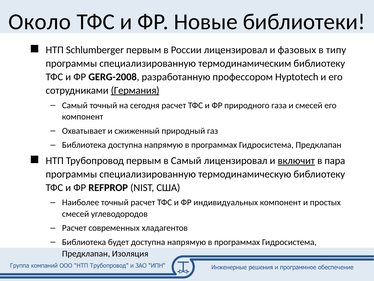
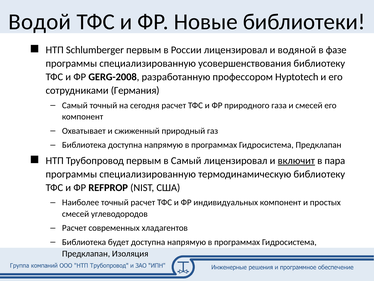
Около: Около -> Водой
фазовых: фазовых -> водяной
типу: типу -> фазе
термодинамическим: термодинамическим -> усовершенствования
Германия underline: present -> none
